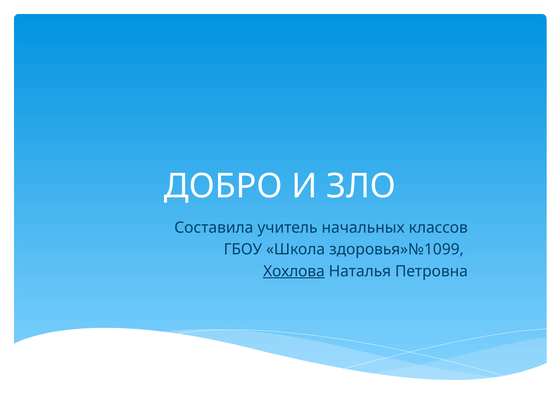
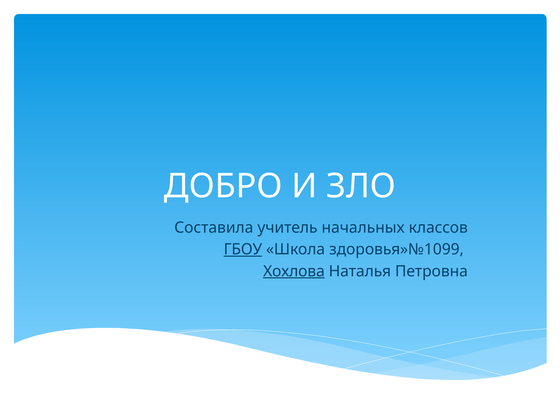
ГБОУ underline: none -> present
